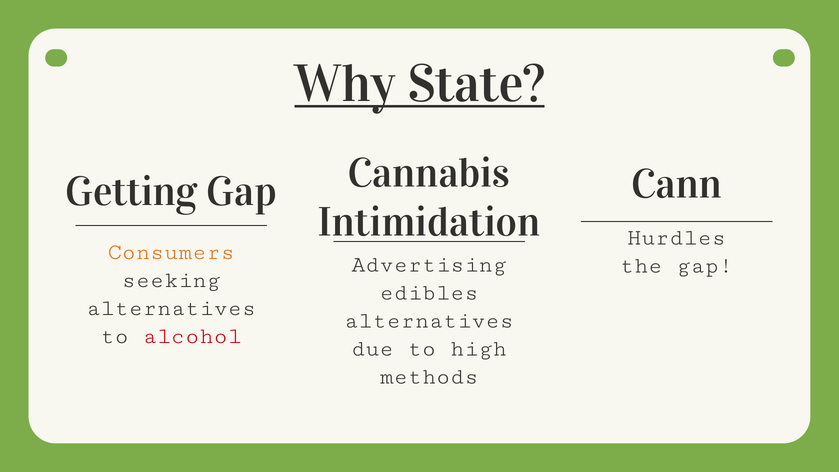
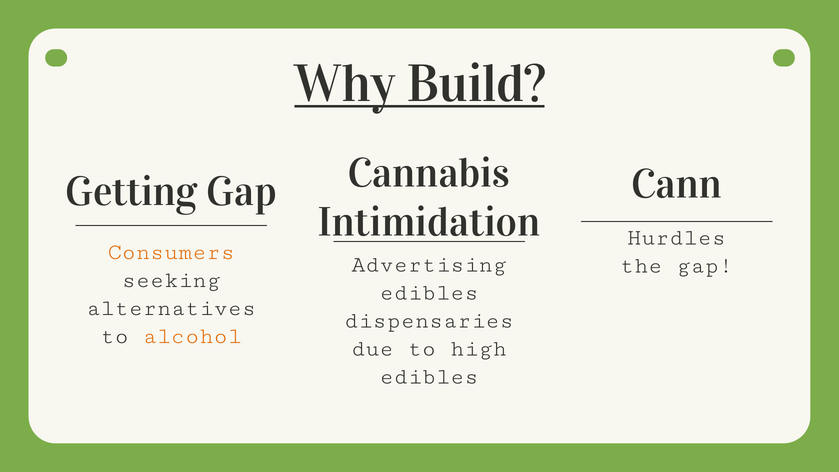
State: State -> Build
alternatives at (429, 320): alternatives -> dispensaries
alcohol colour: red -> orange
methods at (429, 376): methods -> edibles
